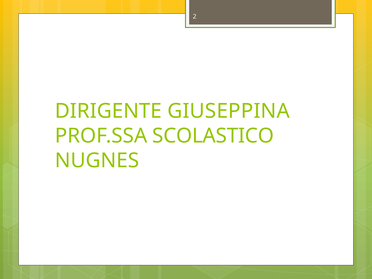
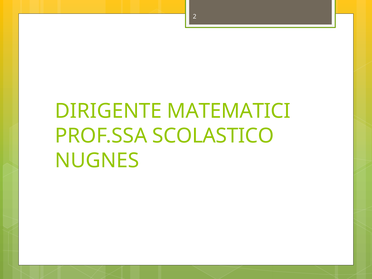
GIUSEPPINA: GIUSEPPINA -> MATEMATICI
